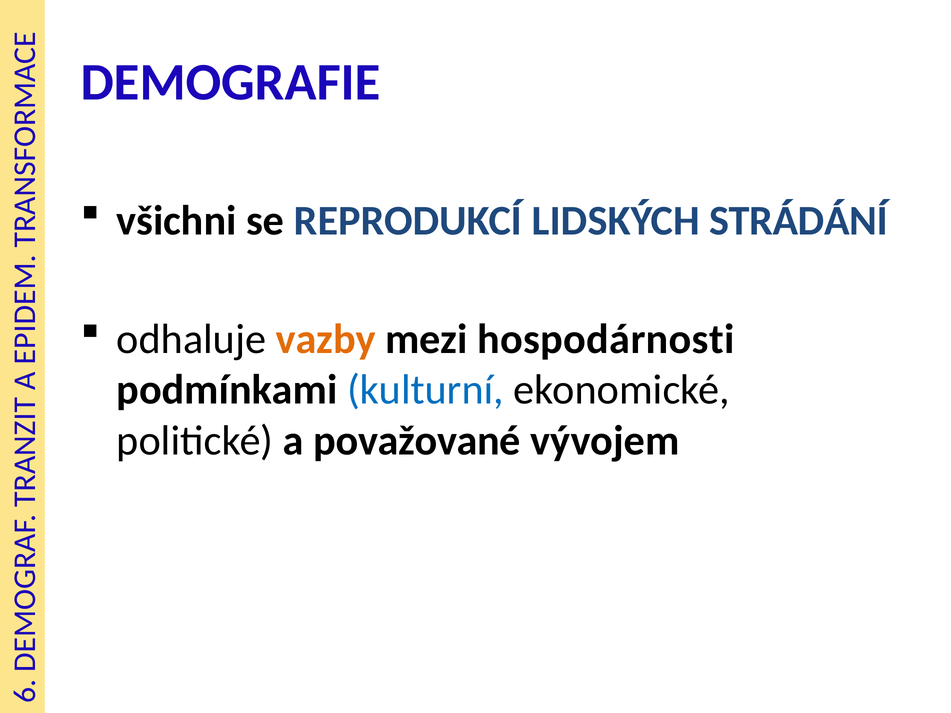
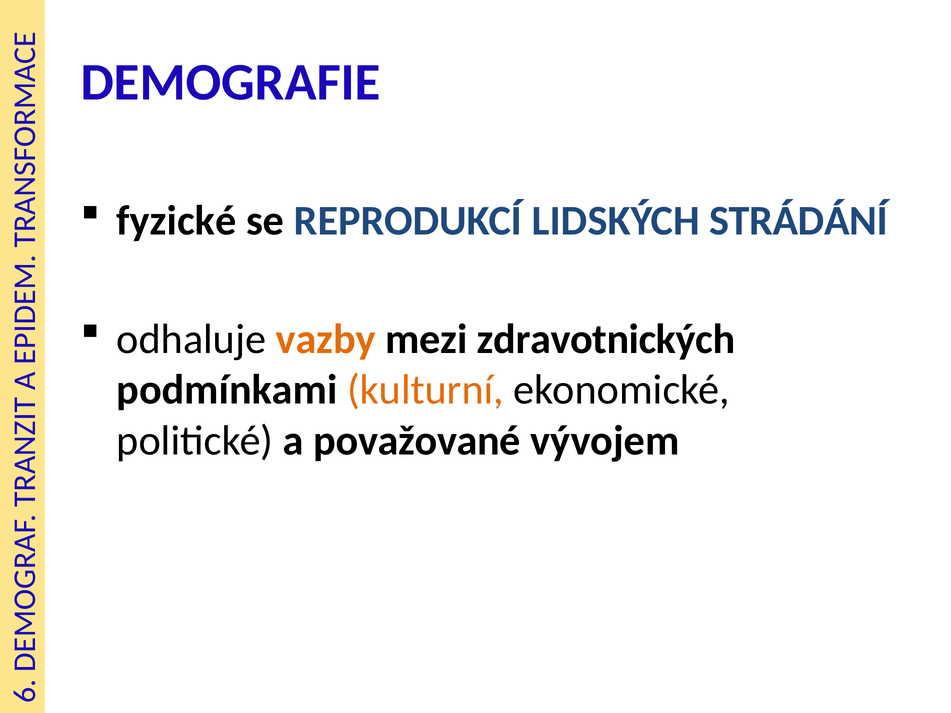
všichni: všichni -> fyzické
hospodárnosti: hospodárnosti -> zdravotnických
kulturní colour: blue -> orange
